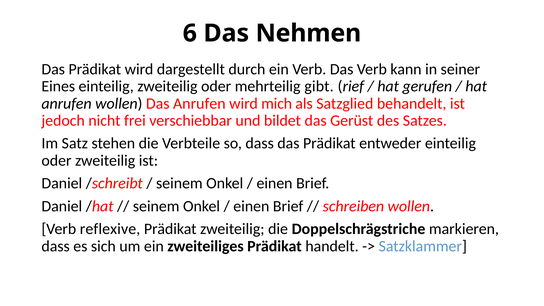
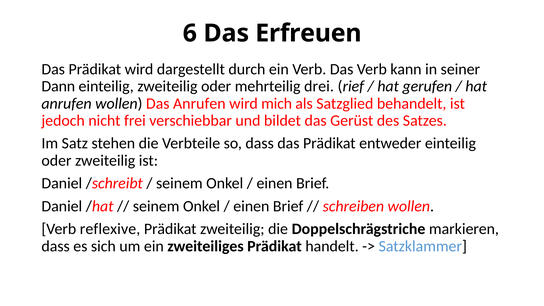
Nehmen: Nehmen -> Erfreuen
Eines: Eines -> Dann
gibt: gibt -> drei
